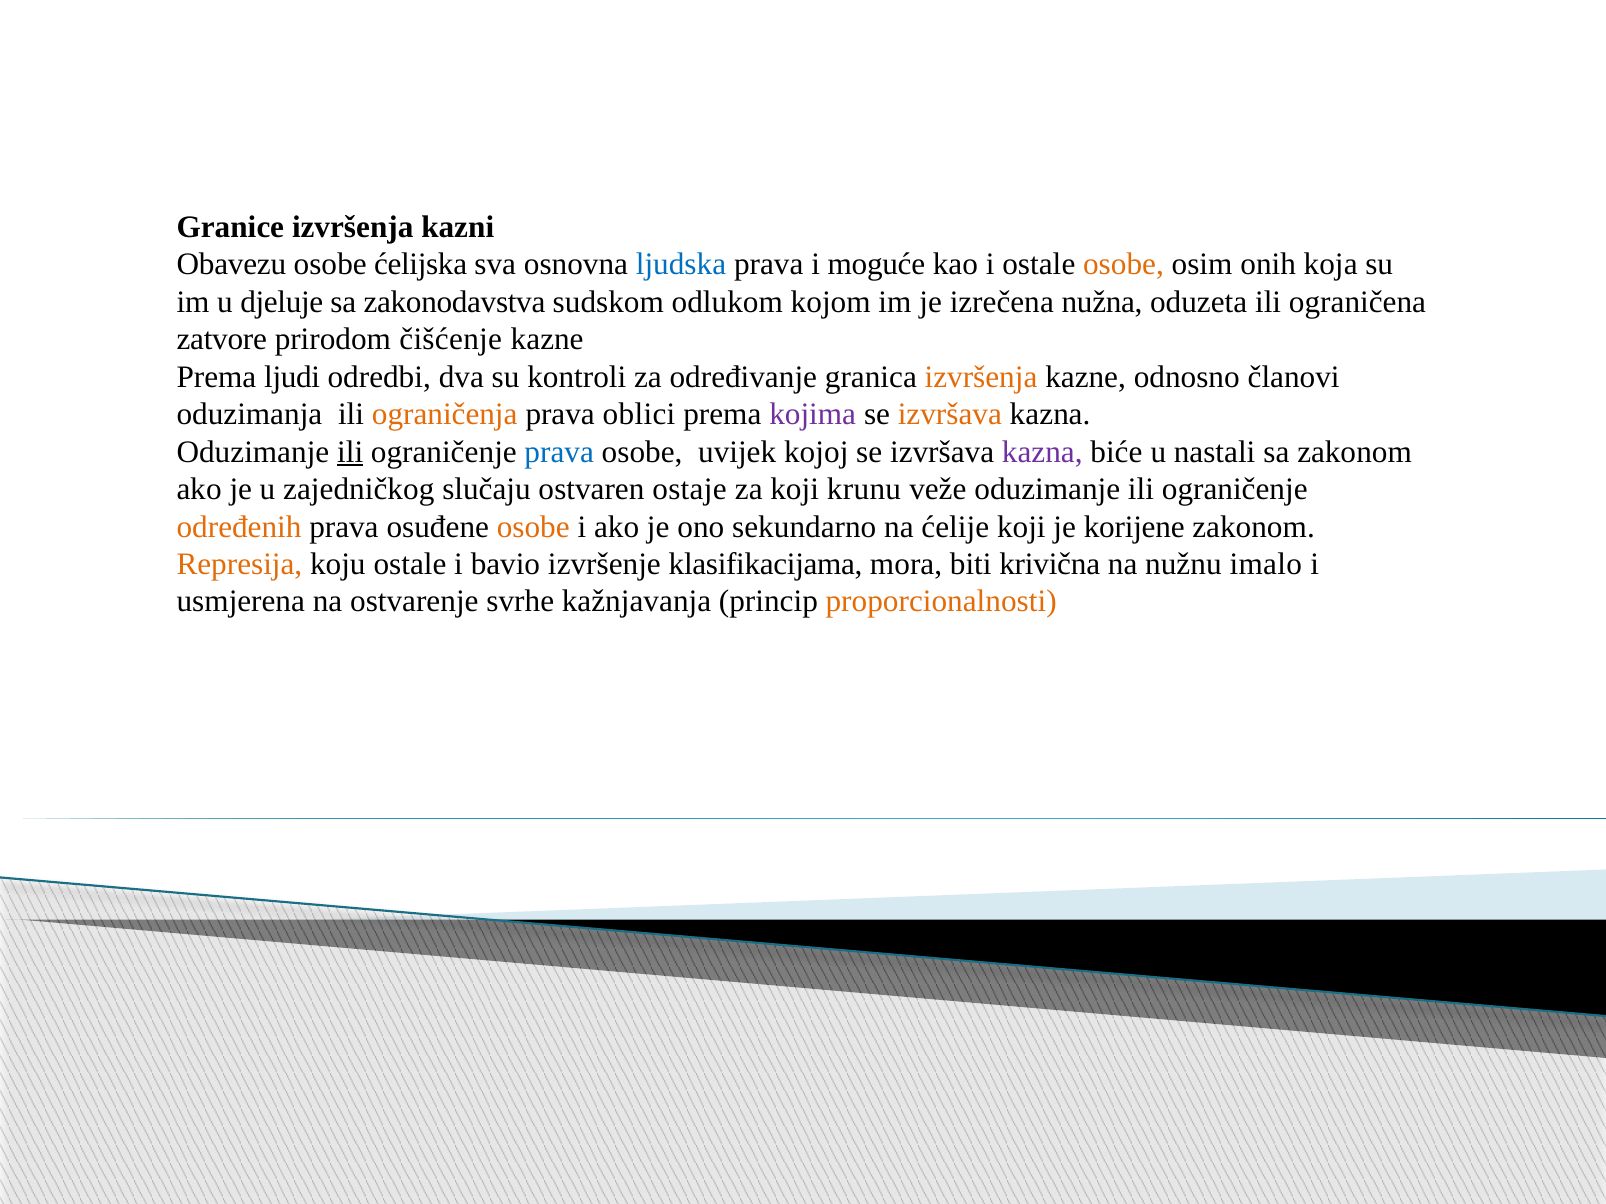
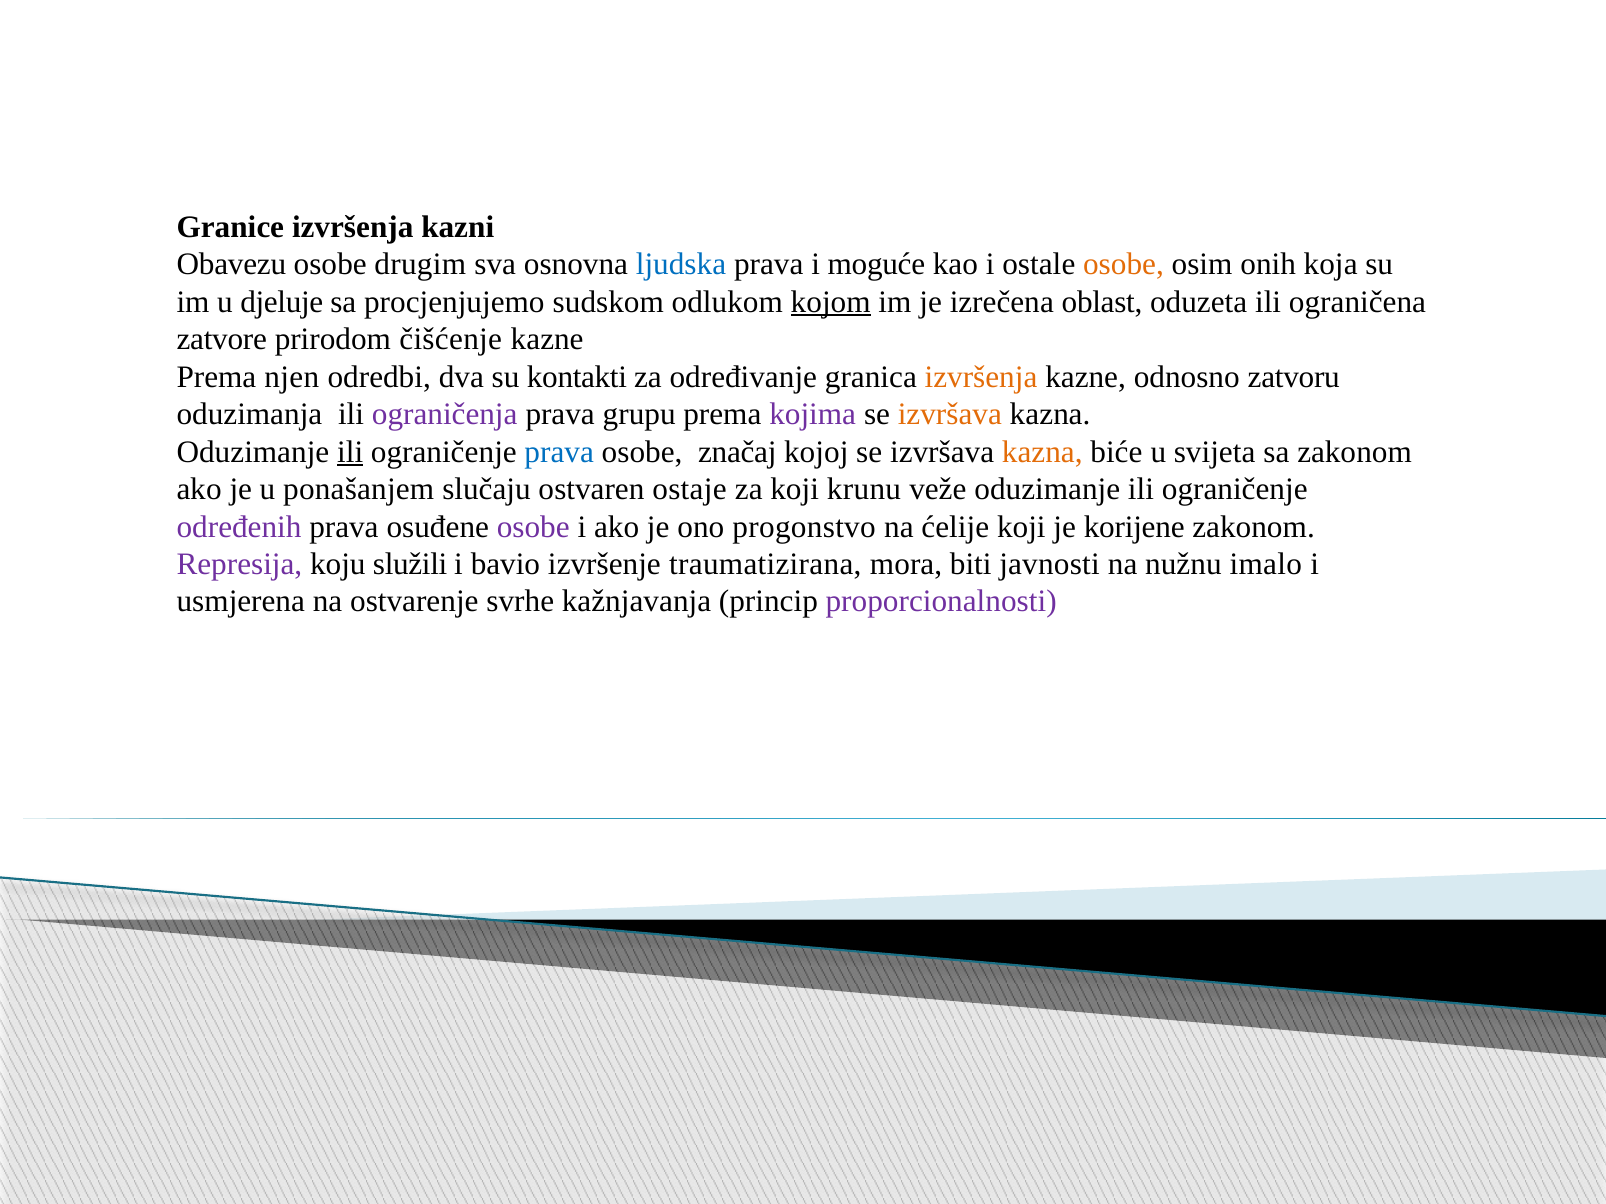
ćelijska: ćelijska -> drugim
zakonodavstva: zakonodavstva -> procjenjujemo
kojom underline: none -> present
nužna: nužna -> oblast
ljudi: ljudi -> njen
kontroli: kontroli -> kontakti
članovi: članovi -> zatvoru
ograničenja colour: orange -> purple
oblici: oblici -> grupu
uvijek: uvijek -> značaj
kazna at (1042, 452) colour: purple -> orange
nastali: nastali -> svijeta
zajedničkog: zajedničkog -> ponašanjem
određenih colour: orange -> purple
osobe at (533, 527) colour: orange -> purple
sekundarno: sekundarno -> progonstvo
Represija colour: orange -> purple
koju ostale: ostale -> služili
klasifikacijama: klasifikacijama -> traumatizirana
krivična: krivična -> javnosti
proporcionalnosti colour: orange -> purple
